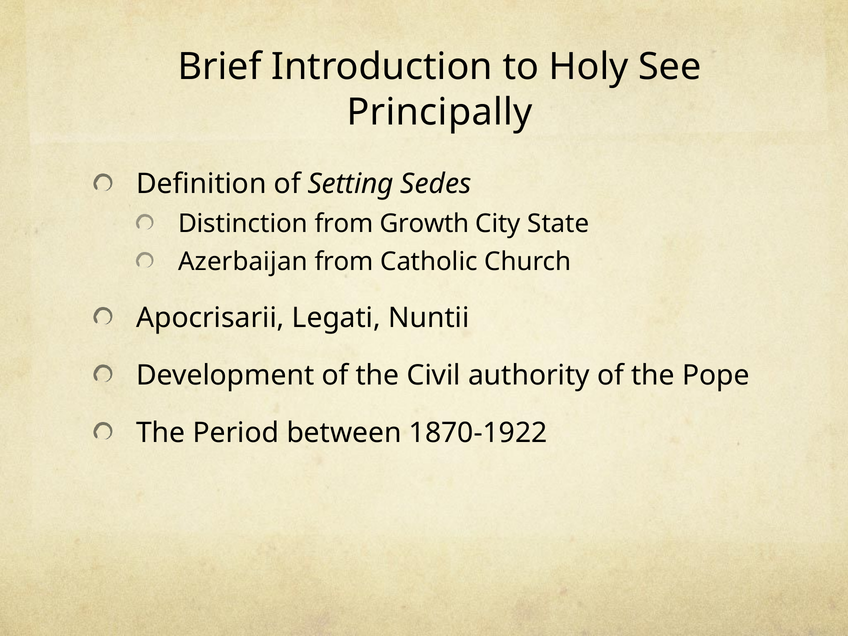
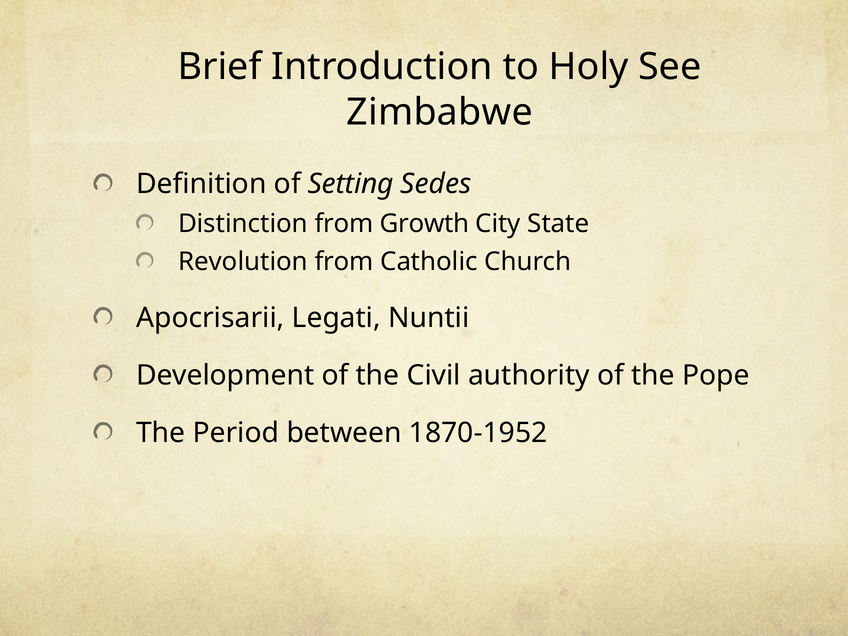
Principally: Principally -> Zimbabwe
Azerbaijan: Azerbaijan -> Revolution
1870-1922: 1870-1922 -> 1870-1952
